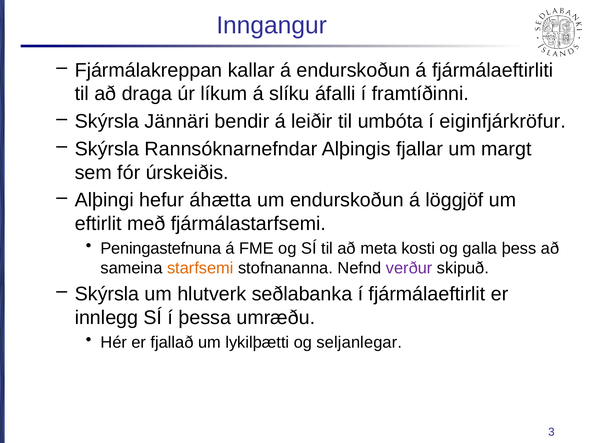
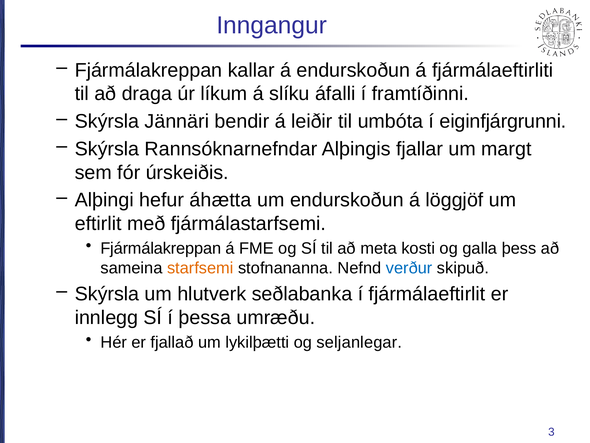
eiginfjárkröfur: eiginfjárkröfur -> eiginfjárgrunni
Peningastefnuna at (161, 248): Peningastefnuna -> Fjármálakreppan
verður colour: purple -> blue
